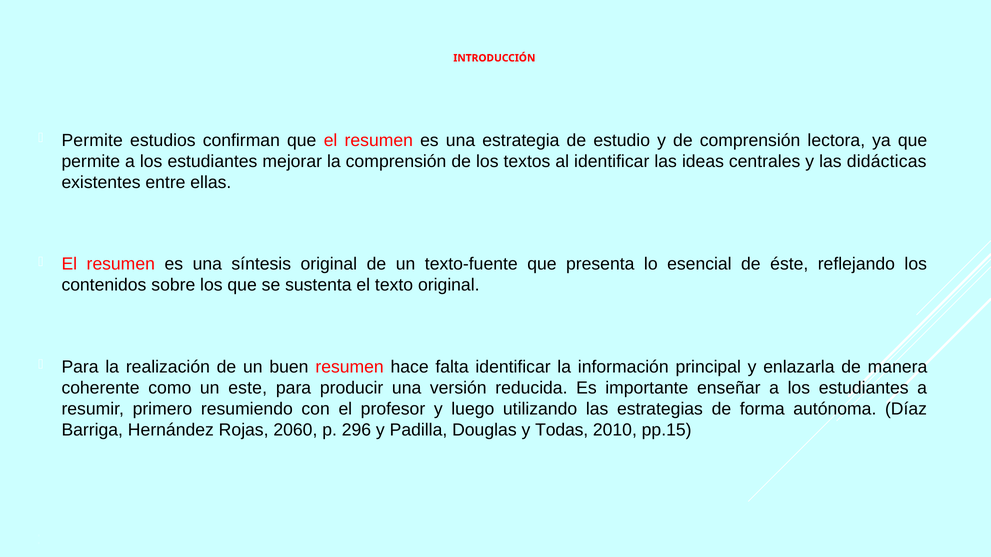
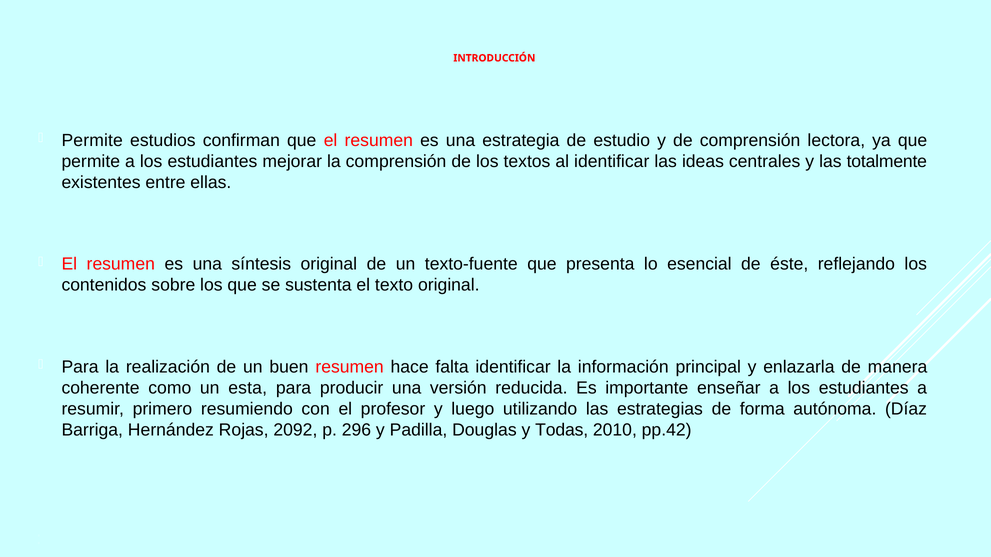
didácticas: didácticas -> totalmente
este: este -> esta
2060: 2060 -> 2092
pp.15: pp.15 -> pp.42
